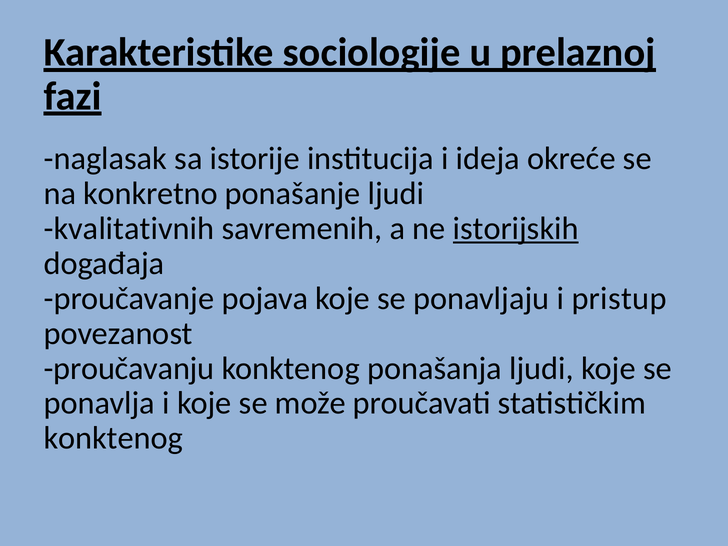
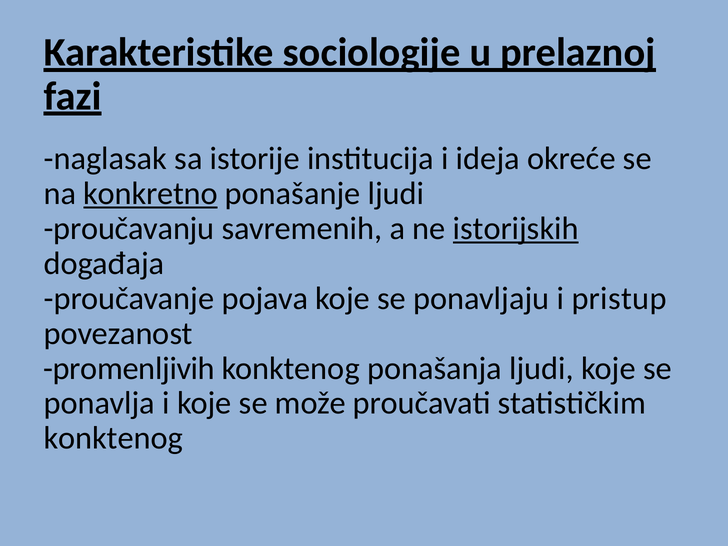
konkretno underline: none -> present
kvalitativnih: kvalitativnih -> proučavanju
proučavanju: proučavanju -> promenljivih
